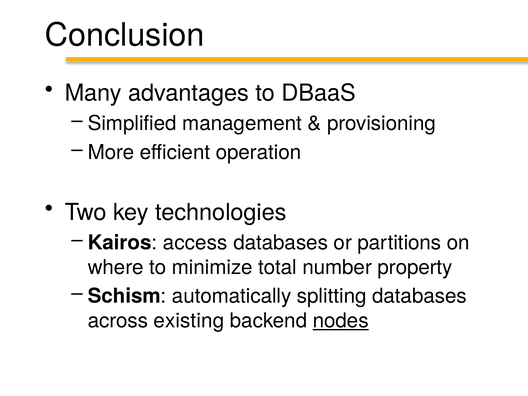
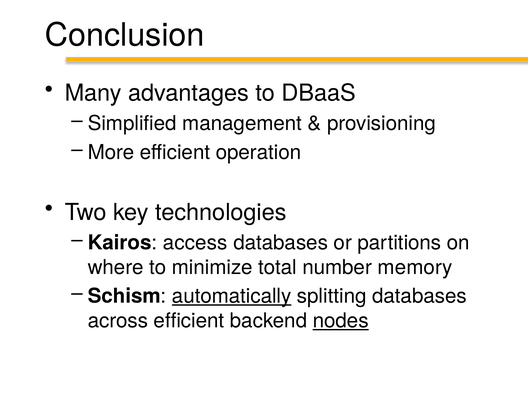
property: property -> memory
automatically underline: none -> present
across existing: existing -> efficient
